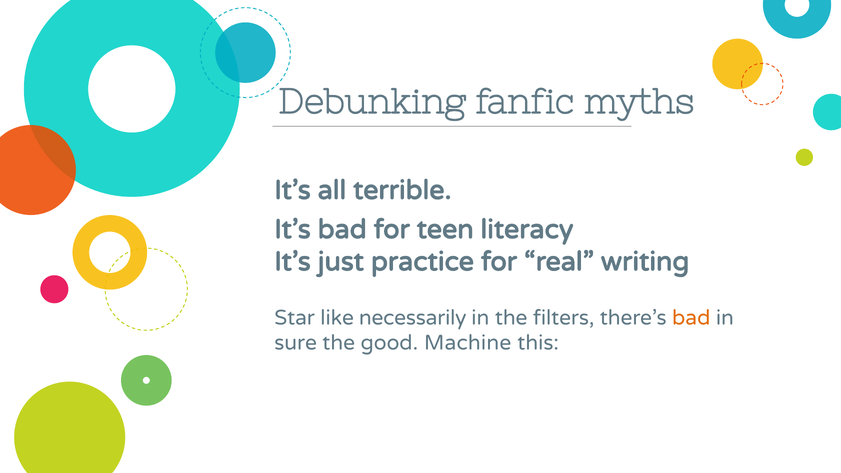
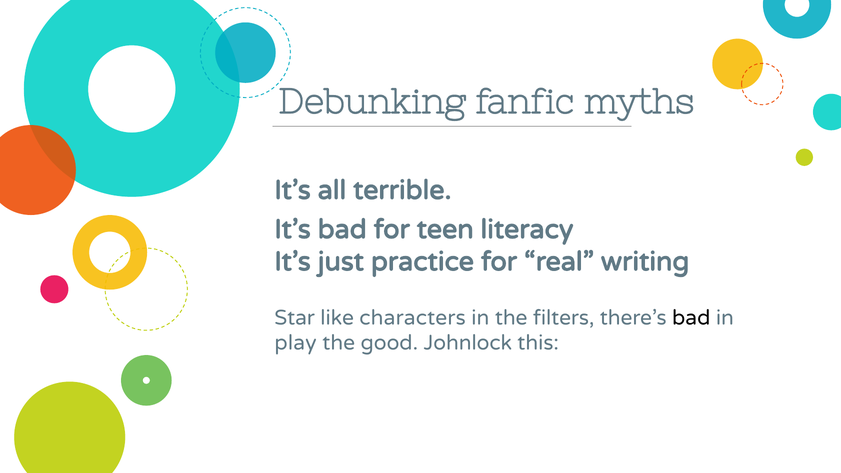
necessarily: necessarily -> characters
bad at (691, 318) colour: orange -> black
sure: sure -> play
Machine: Machine -> Johnlock
